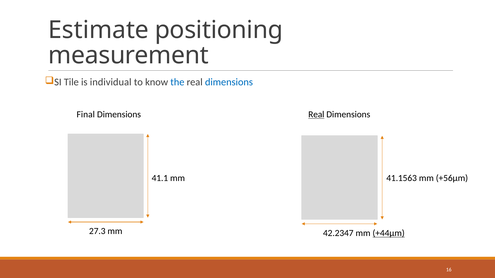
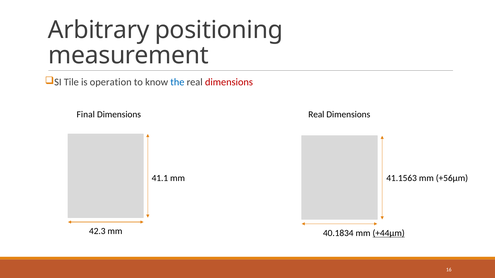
Estimate: Estimate -> Arbitrary
individual: individual -> operation
dimensions at (229, 82) colour: blue -> red
Real at (316, 115) underline: present -> none
27.3: 27.3 -> 42.3
42.2347: 42.2347 -> 40.1834
